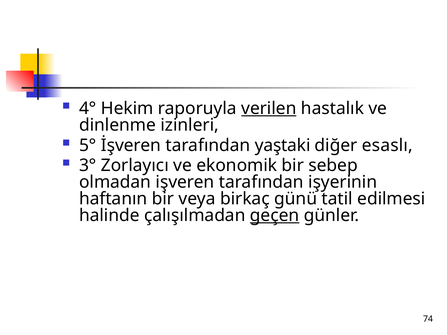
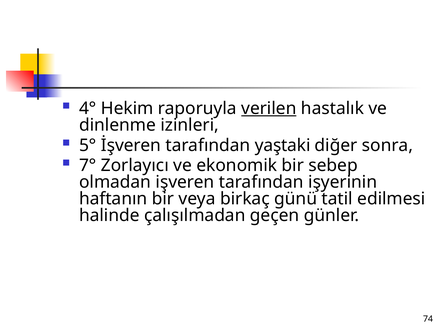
esaslı: esaslı -> sonra
3°: 3° -> 7°
geçen underline: present -> none
